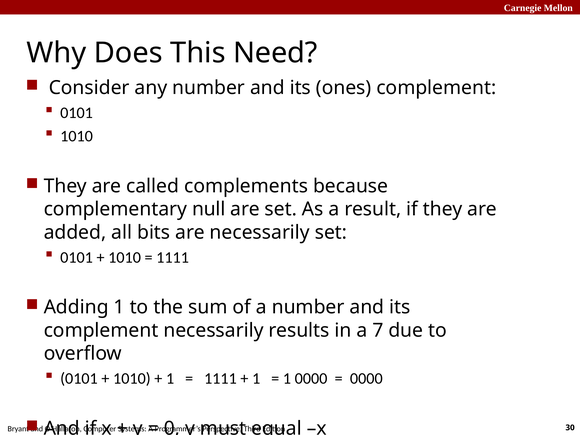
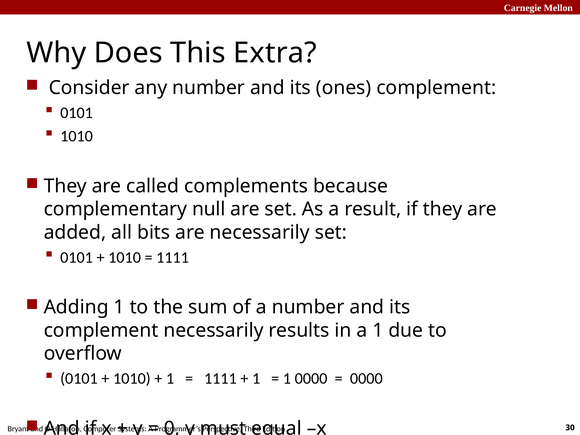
Need: Need -> Extra
a 7: 7 -> 1
